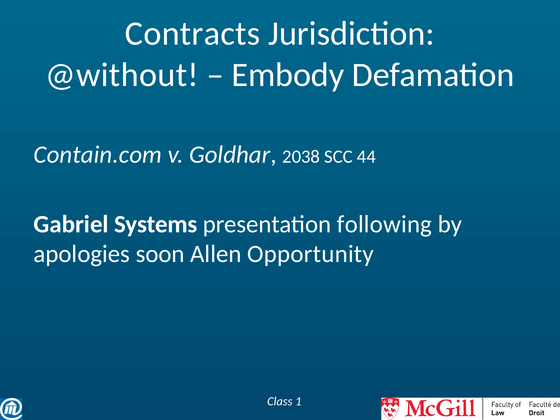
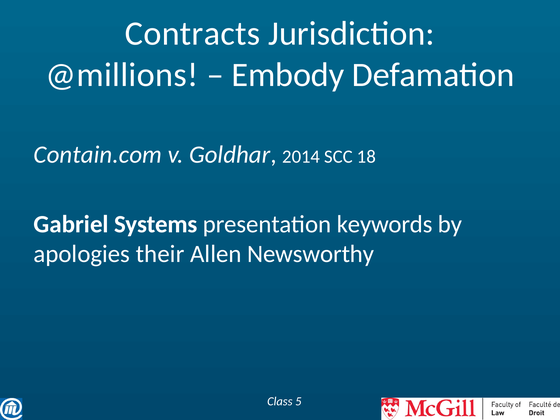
@without: @without -> @millions
2038: 2038 -> 2014
44: 44 -> 18
following: following -> keywords
soon: soon -> their
Opportunity: Opportunity -> Newsworthy
1: 1 -> 5
